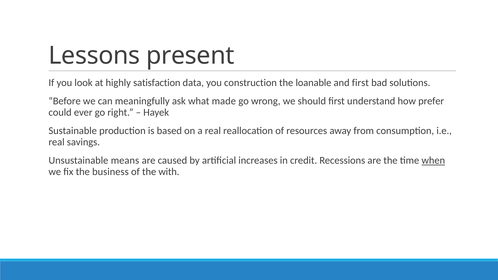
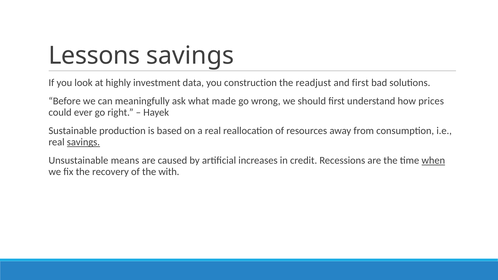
Lessons present: present -> savings
satisfaction: satisfaction -> investment
loanable: loanable -> readjust
prefer: prefer -> prices
savings at (83, 142) underline: none -> present
business: business -> recovery
